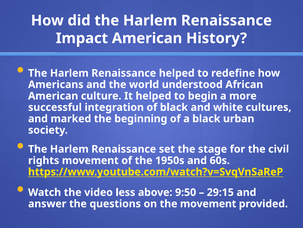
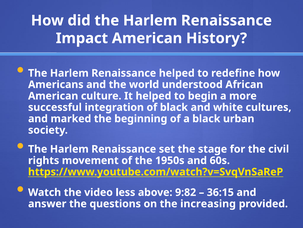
9:50: 9:50 -> 9:82
29:15: 29:15 -> 36:15
the movement: movement -> increasing
